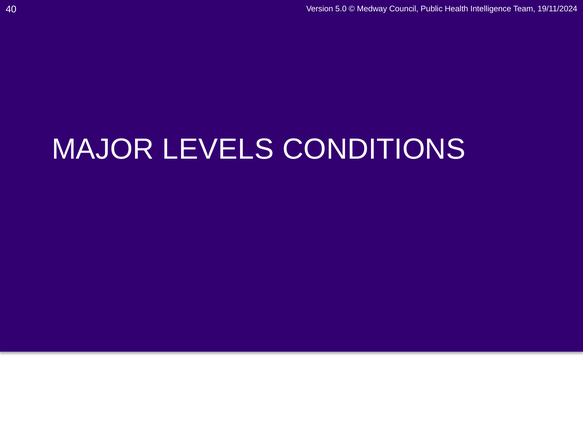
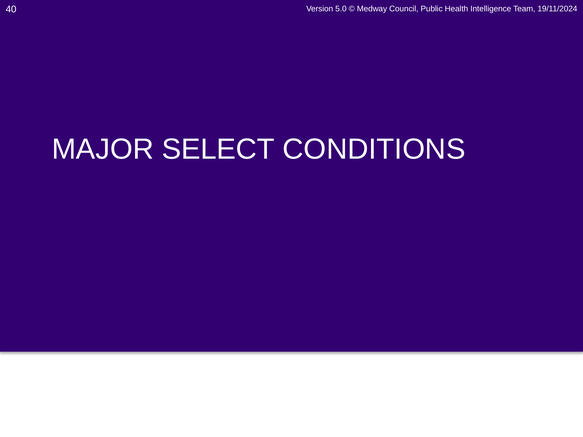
LEVELS: LEVELS -> SELECT
